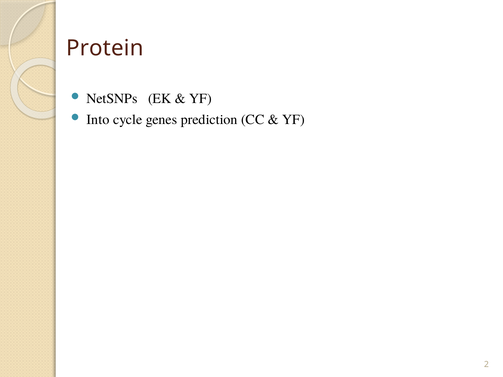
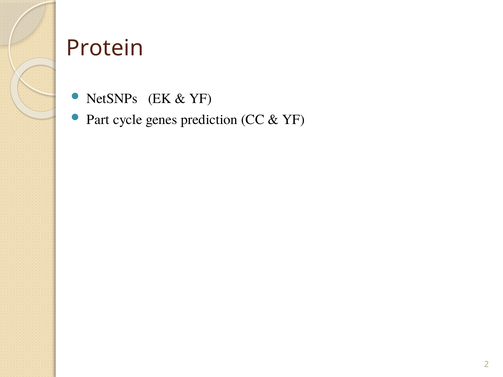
Into: Into -> Part
